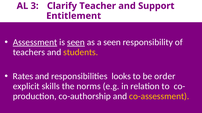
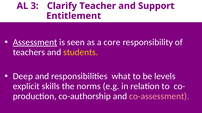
seen at (76, 42) underline: present -> none
a seen: seen -> core
Rates: Rates -> Deep
looks: looks -> what
order: order -> levels
co-assessment colour: yellow -> pink
